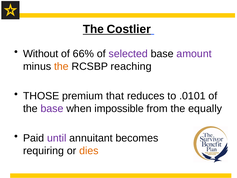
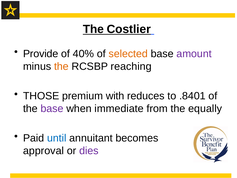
Without: Without -> Provide
66%: 66% -> 40%
selected colour: purple -> orange
that: that -> with
.0101: .0101 -> .8401
impossible: impossible -> immediate
until colour: purple -> blue
requiring: requiring -> approval
dies colour: orange -> purple
